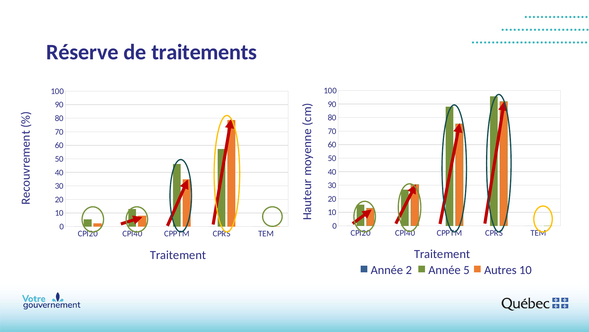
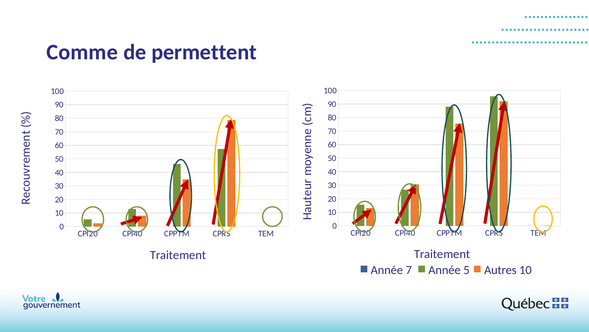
Réserve: Réserve -> Comme
traitements: traitements -> permettent
2: 2 -> 7
